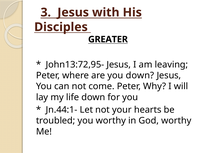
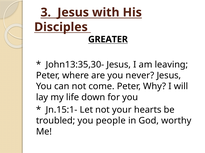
John13:72,95-: John13:72,95- -> John13:35,30-
you down: down -> never
Jn.44:1-: Jn.44:1- -> Jn.15:1-
you worthy: worthy -> people
